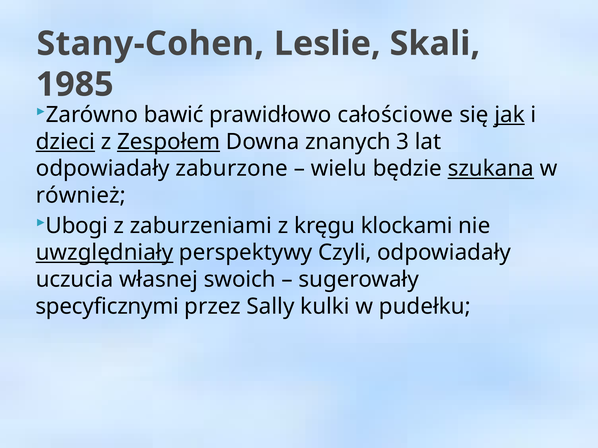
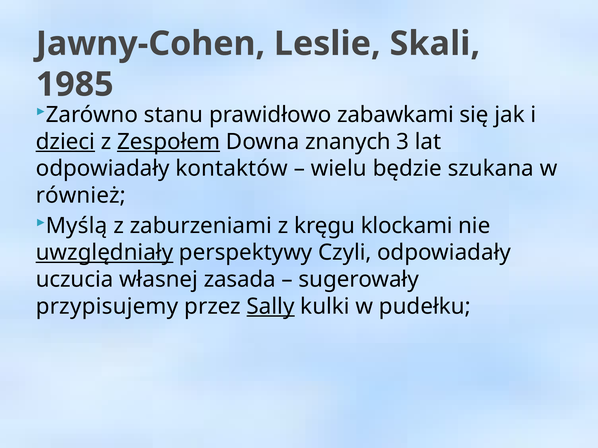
Stany-Cohen: Stany-Cohen -> Jawny-Cohen
bawić: bawić -> stanu
całościowe: całościowe -> zabawkami
jak underline: present -> none
zaburzone: zaburzone -> kontaktów
szukana underline: present -> none
Ubogi: Ubogi -> Myślą
swoich: swoich -> zasada
specyficznymi: specyficznymi -> przypisujemy
Sally underline: none -> present
